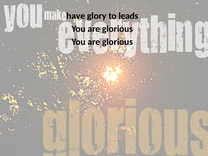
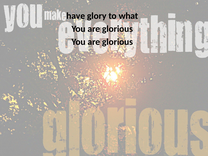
leads: leads -> what
